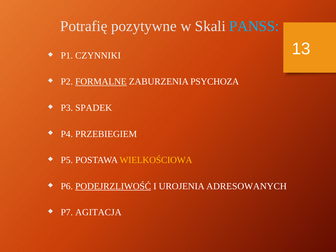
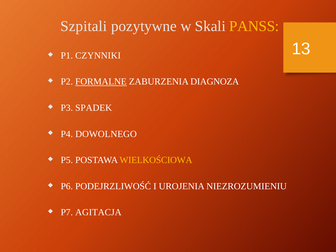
Potrafię: Potrafię -> Szpitali
PANSS colour: light blue -> yellow
PSYCHOZA: PSYCHOZA -> DIAGNOZA
PRZEBIEGIEM: PRZEBIEGIEM -> DOWOLNEGO
PODEJRZLIWOŚĆ underline: present -> none
ADRESOWANYCH: ADRESOWANYCH -> NIEZROZUMIENIU
